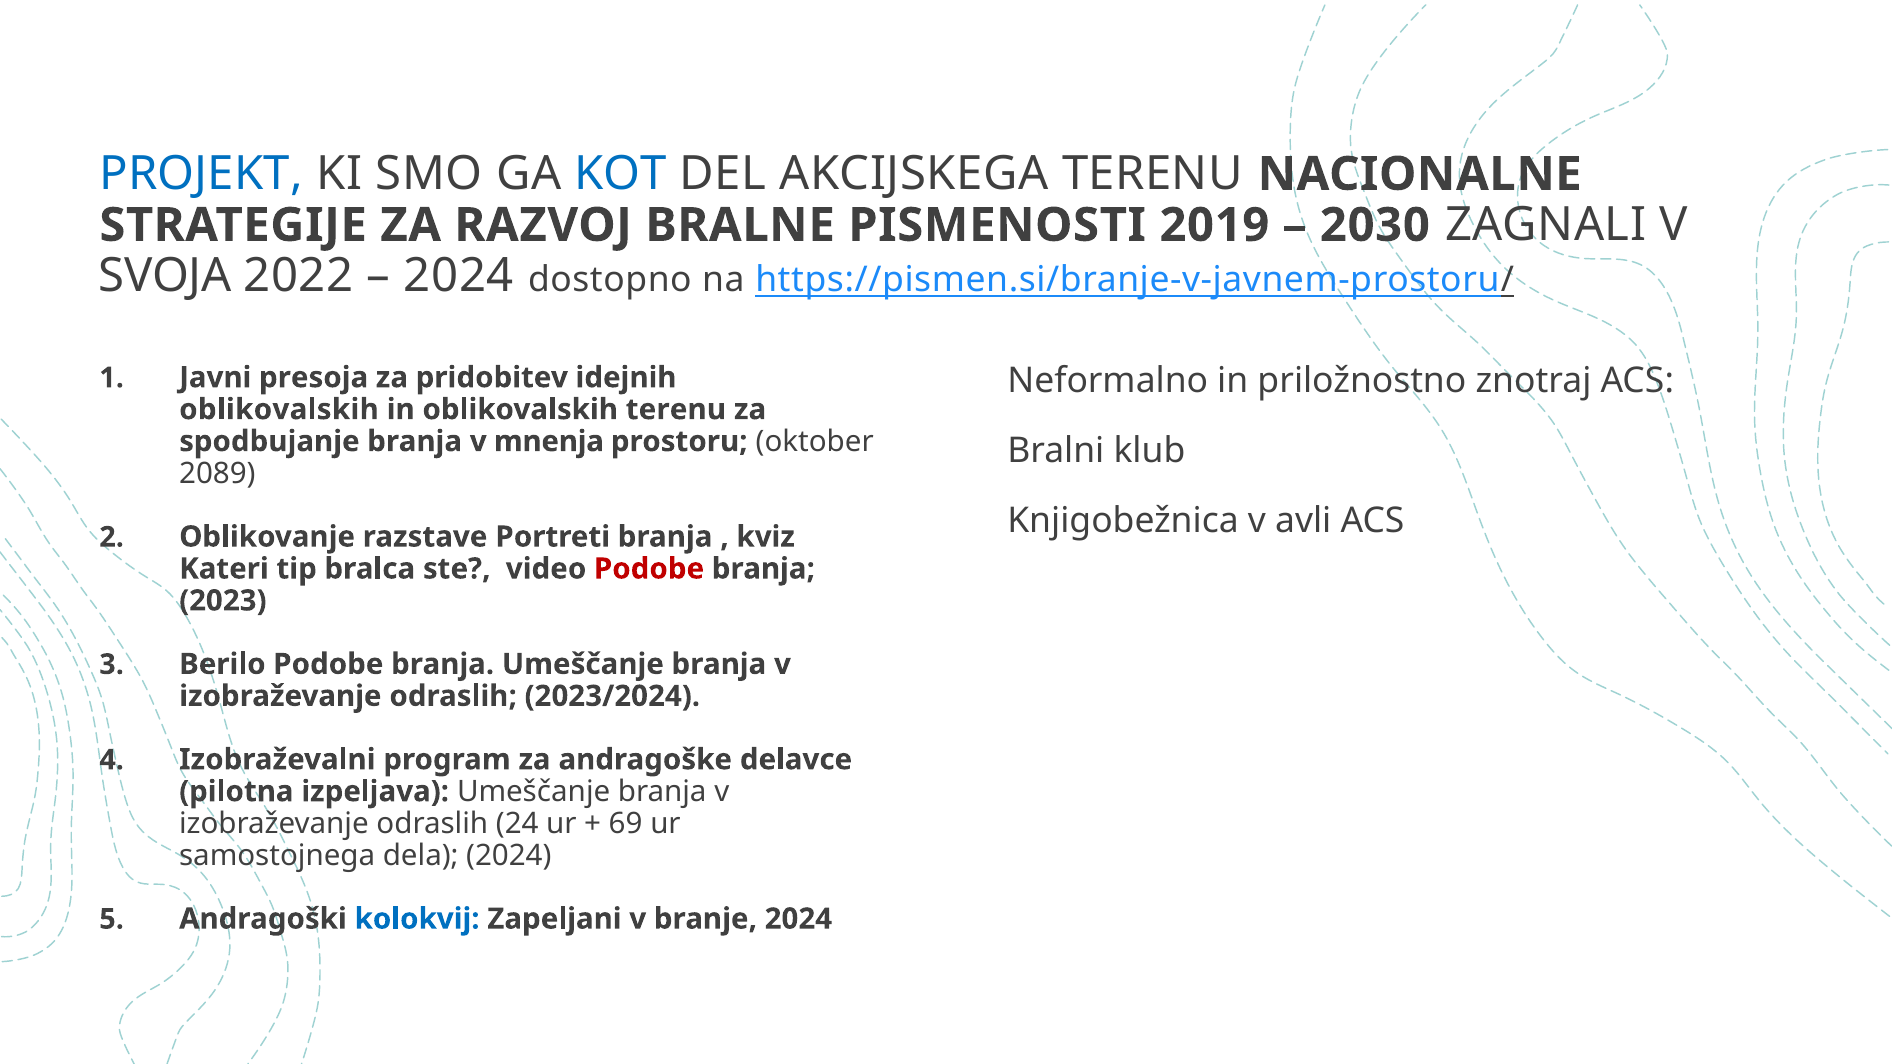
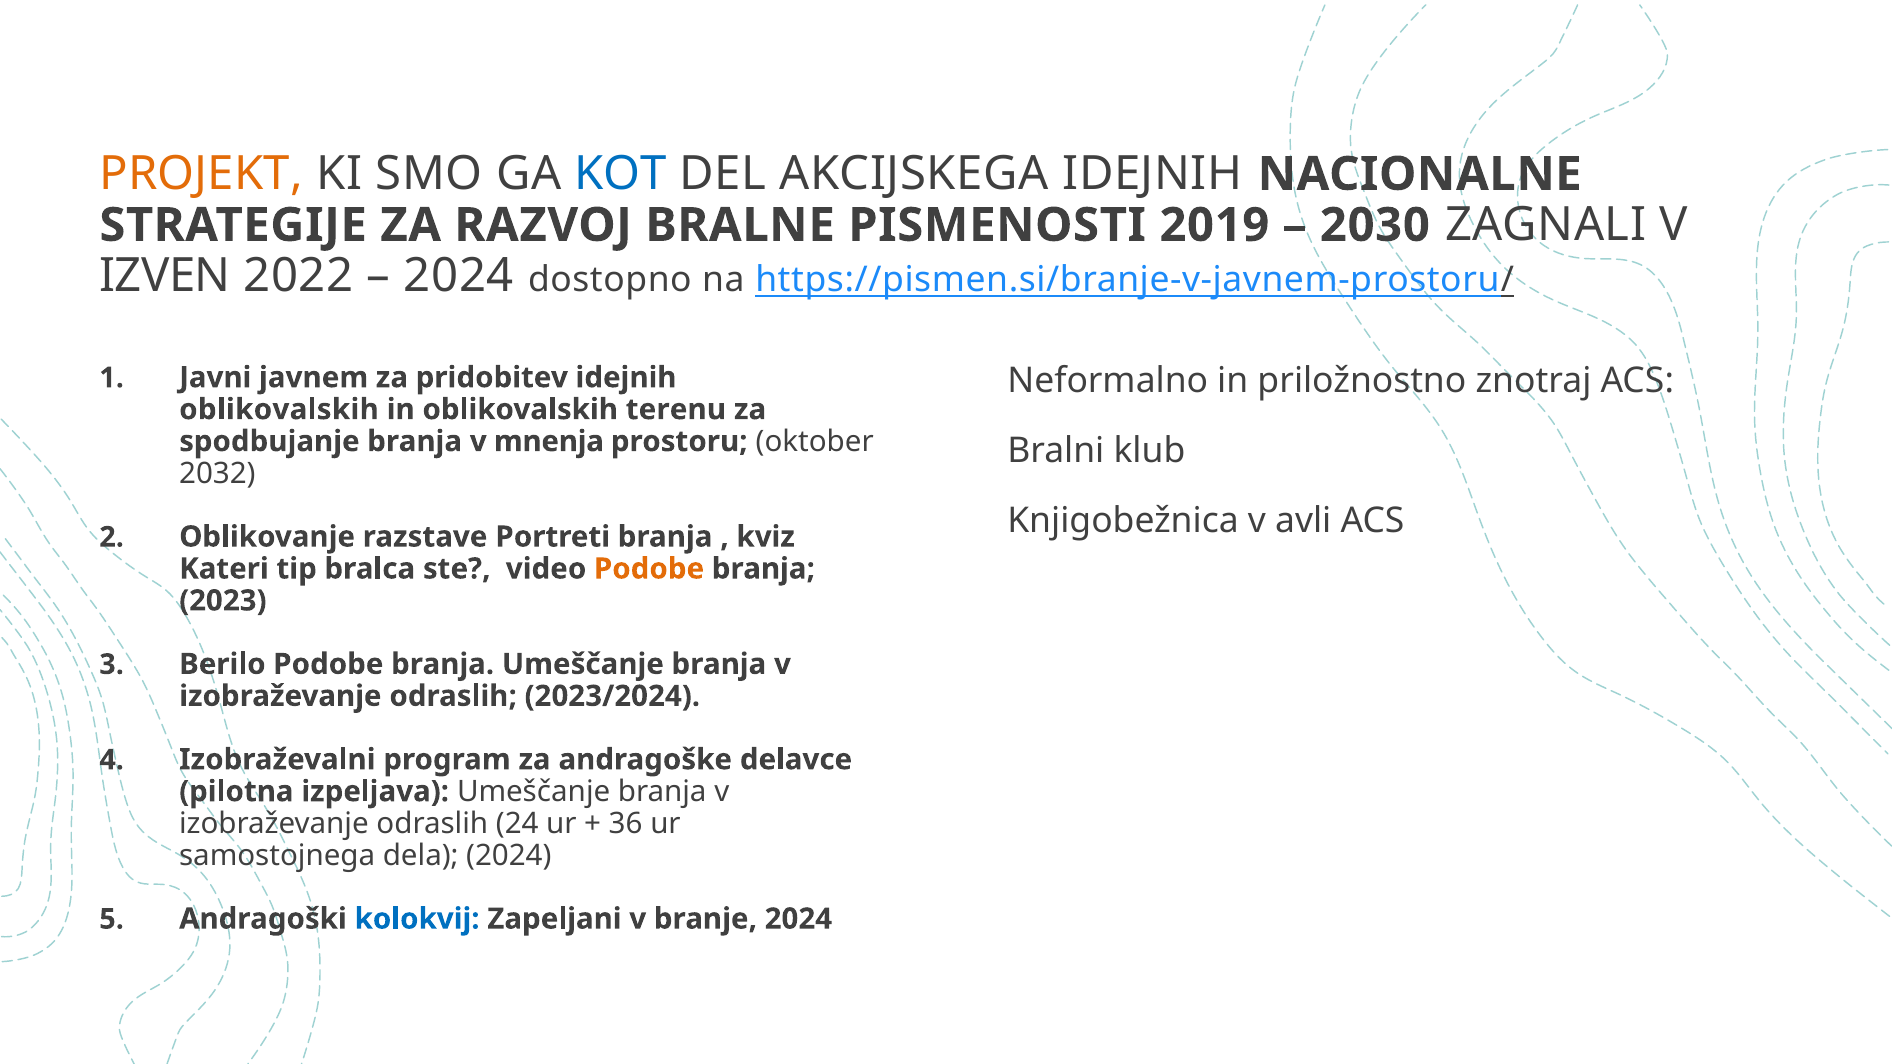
PROJEKT colour: blue -> orange
AKCIJSKEGA TERENU: TERENU -> IDEJNIH
SVOJA: SVOJA -> IZVEN
presoja: presoja -> javnem
2089: 2089 -> 2032
Podobe at (649, 569) colour: red -> orange
69: 69 -> 36
